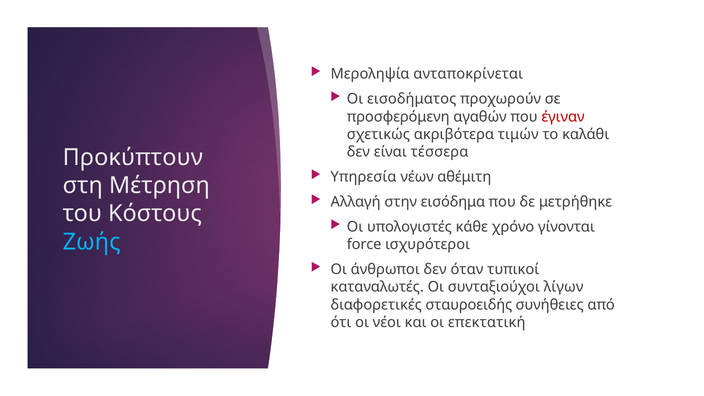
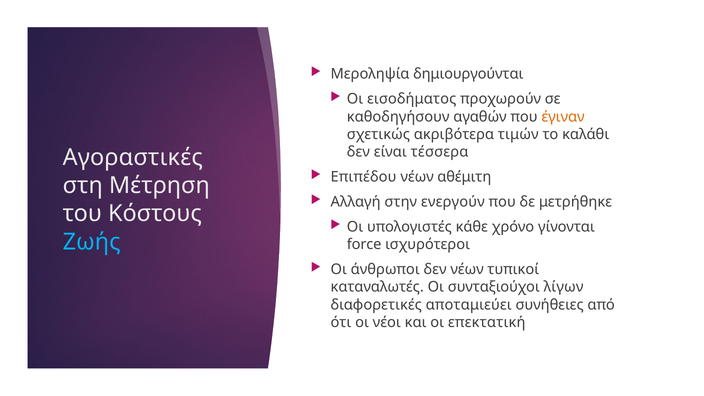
ανταποκρίνεται: ανταποκρίνεται -> δημιουργούνται
προσφερόμενη: προσφερόμενη -> καθοδηγήσουν
έγιναν colour: red -> orange
Προκύπτουν: Προκύπτουν -> Αγοραστικές
Υπηρεσία: Υπηρεσία -> Επιπέδου
εισόδημα: εισόδημα -> ενεργούν
δεν όταν: όταν -> νέων
σταυροειδής: σταυροειδής -> αποταμιεύει
